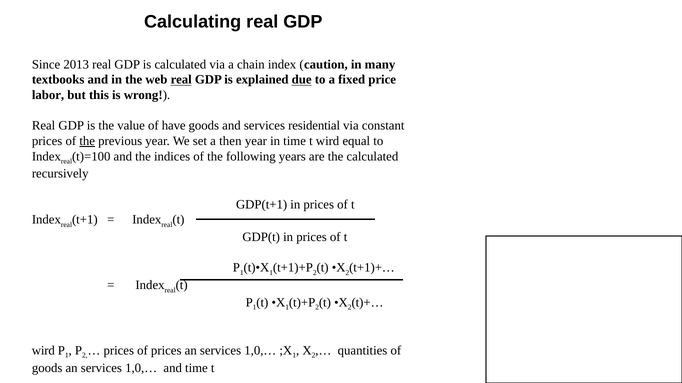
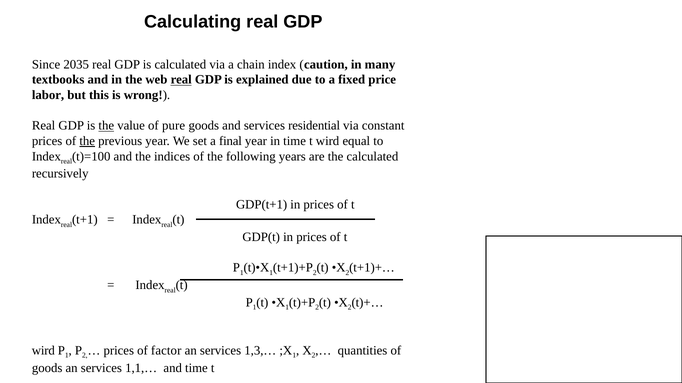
2013: 2013 -> 2035
due underline: present -> none
the at (106, 126) underline: none -> present
have: have -> pure
then: then -> final
of prices: prices -> factor
1,0,… at (260, 351): 1,0,… -> 1,3,…
goods an services 1,0,…: 1,0,… -> 1,1,…
